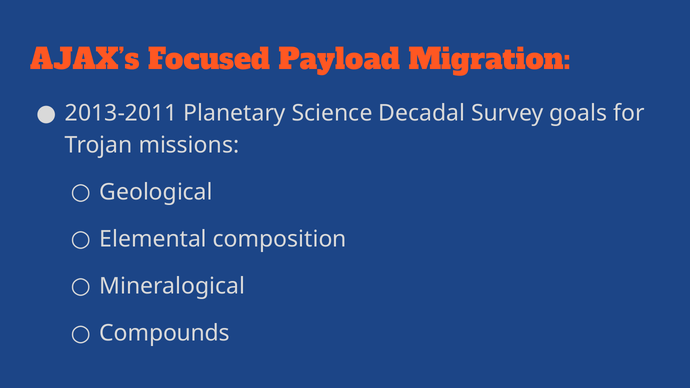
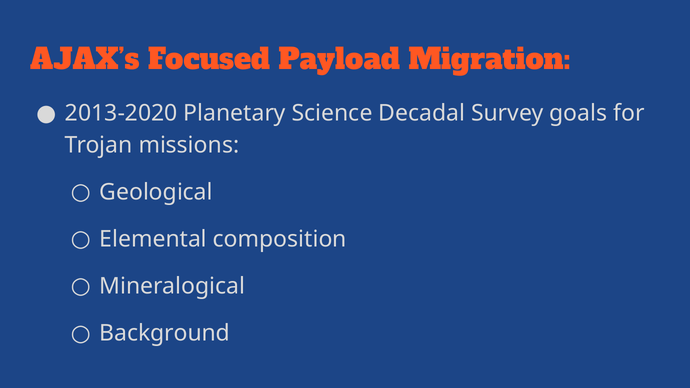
2013-2011: 2013-2011 -> 2013-2020
Compounds: Compounds -> Background
